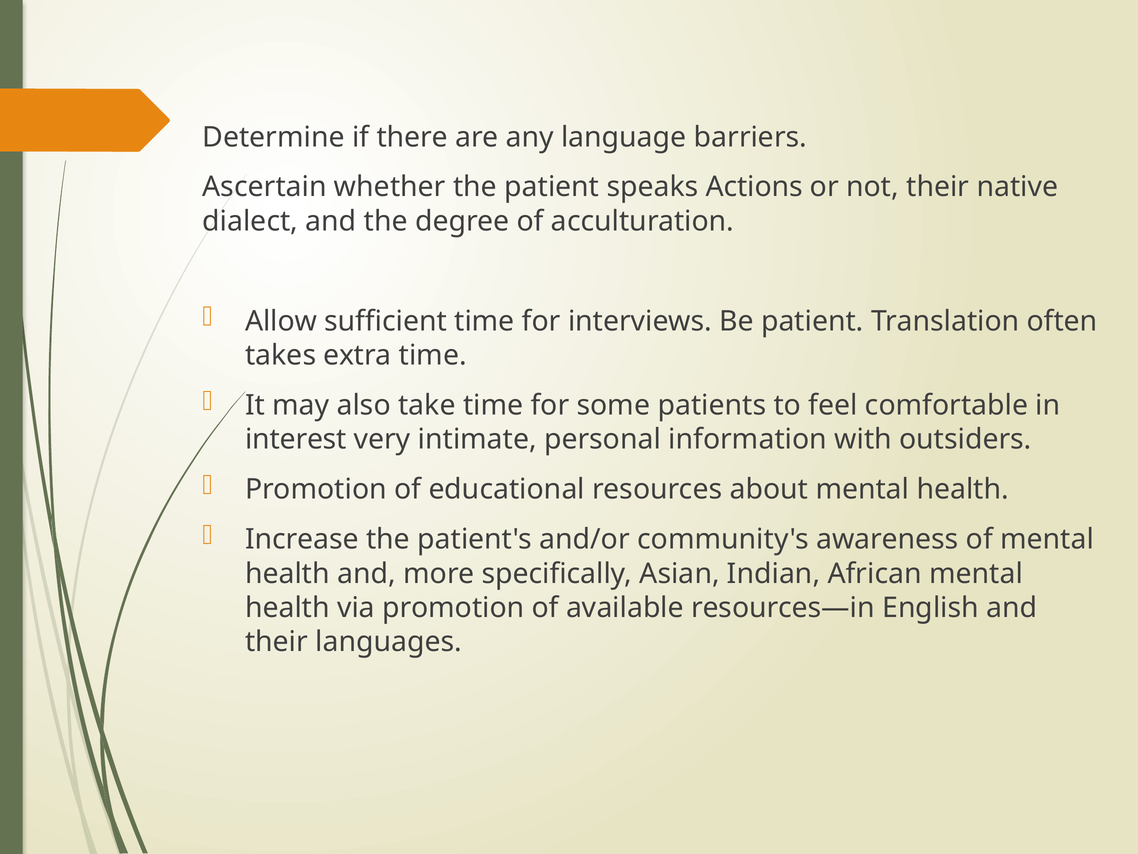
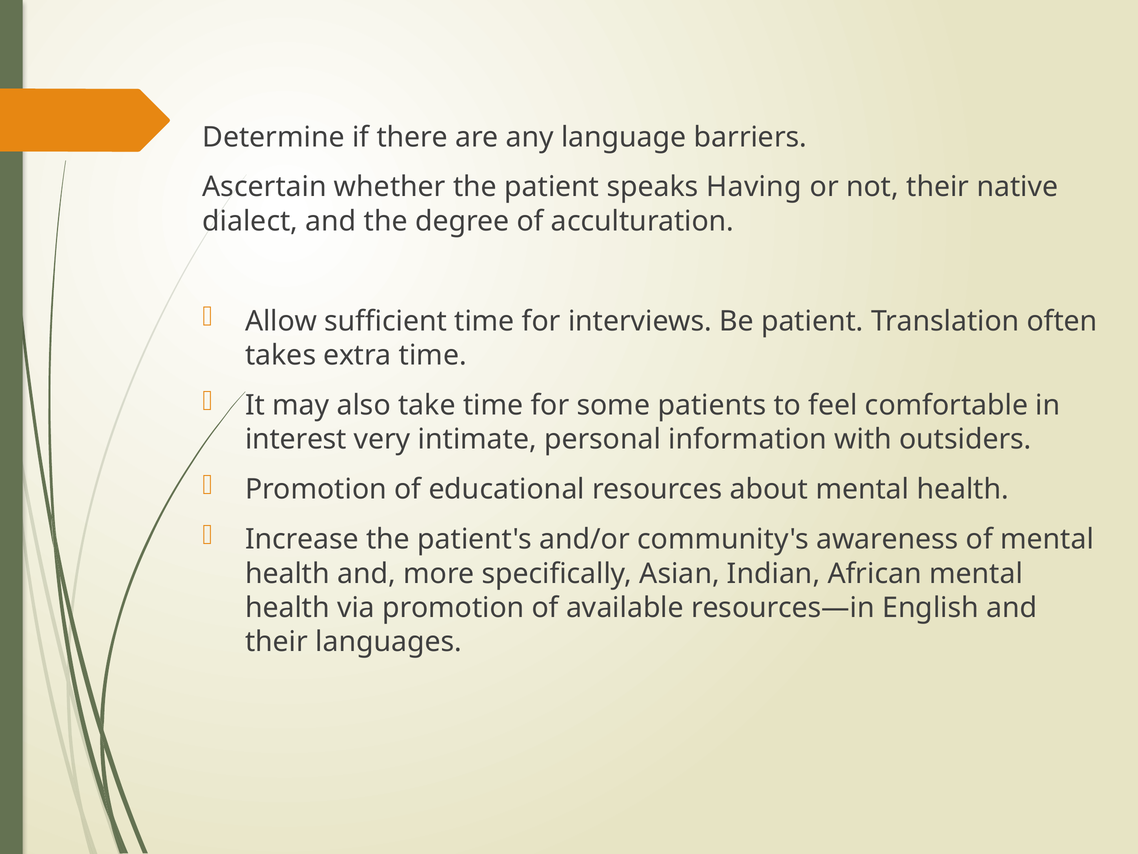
Actions: Actions -> Having
